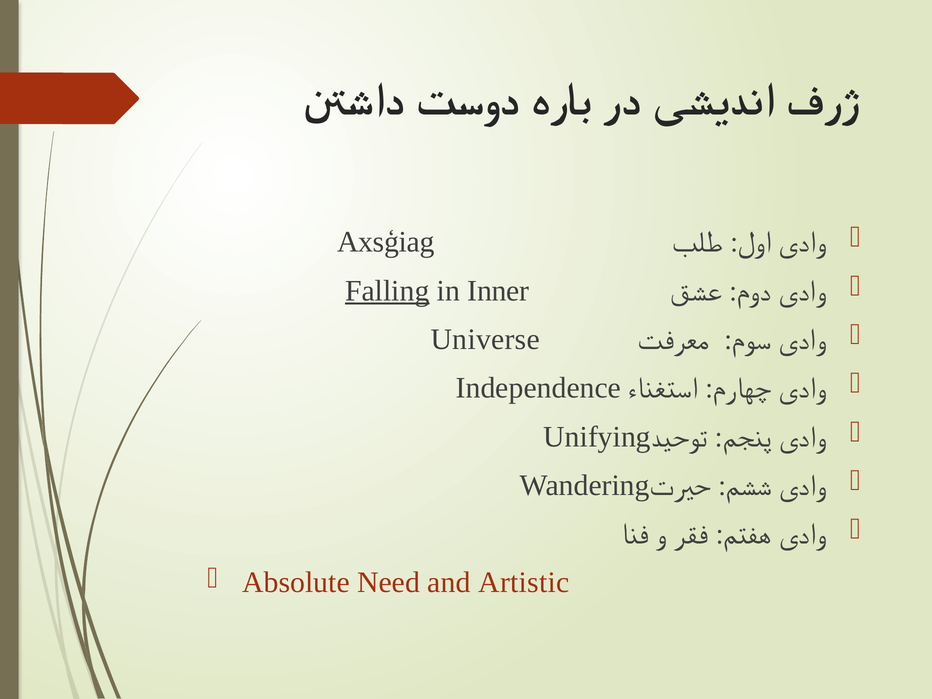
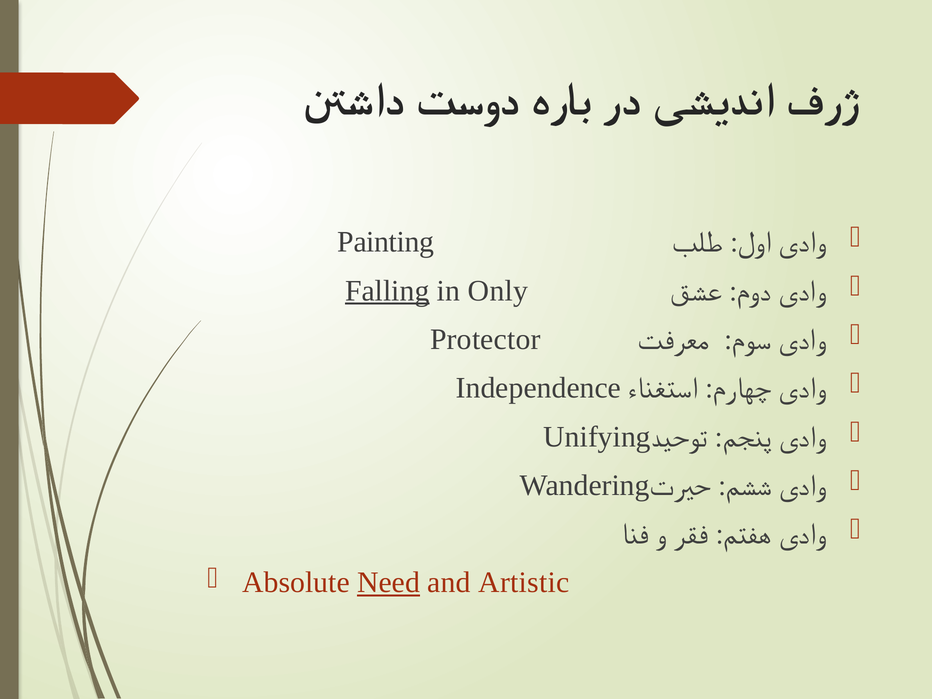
Axsģiag: Axsģiag -> Painting
Inner: Inner -> Only
Universe: Universe -> Protector
Need underline: none -> present
